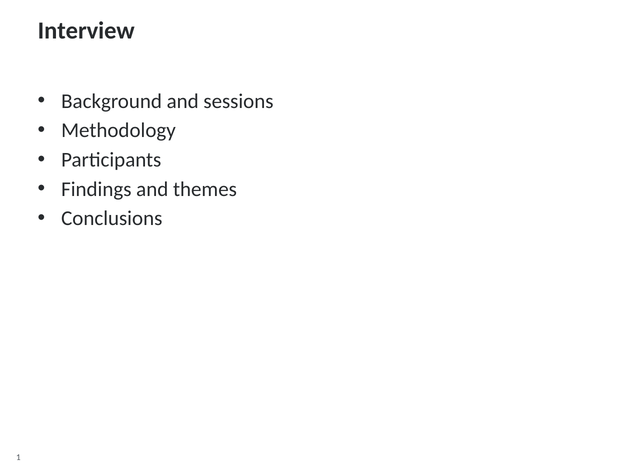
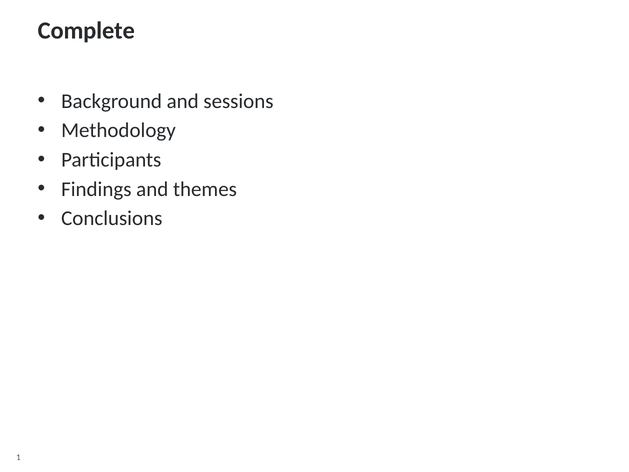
Interview: Interview -> Complete
